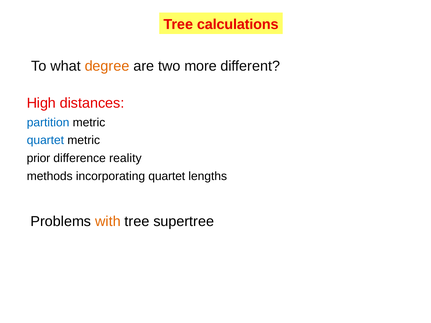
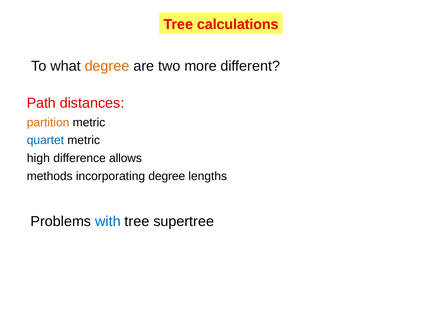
High: High -> Path
partition colour: blue -> orange
prior: prior -> high
reality: reality -> allows
incorporating quartet: quartet -> degree
with colour: orange -> blue
